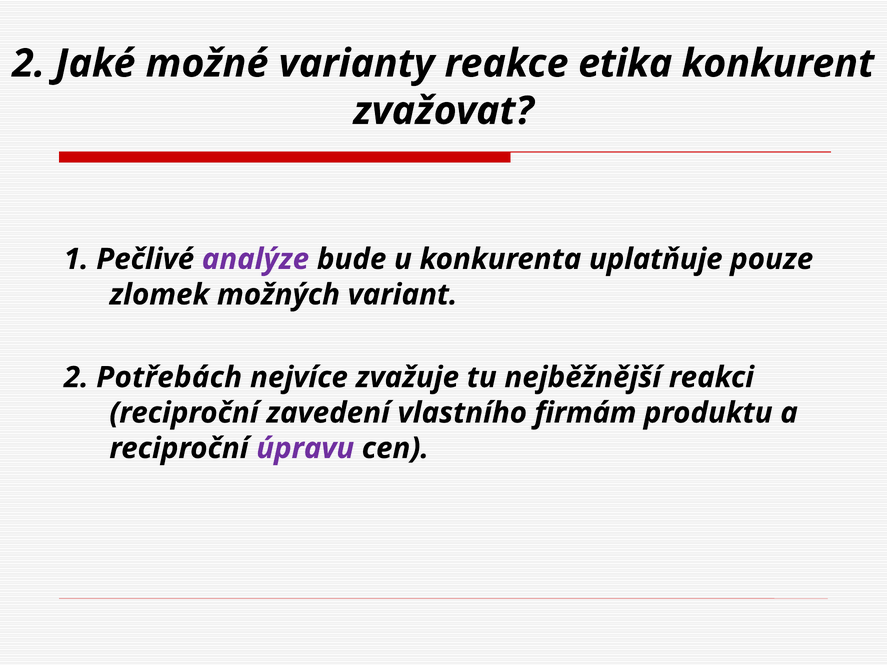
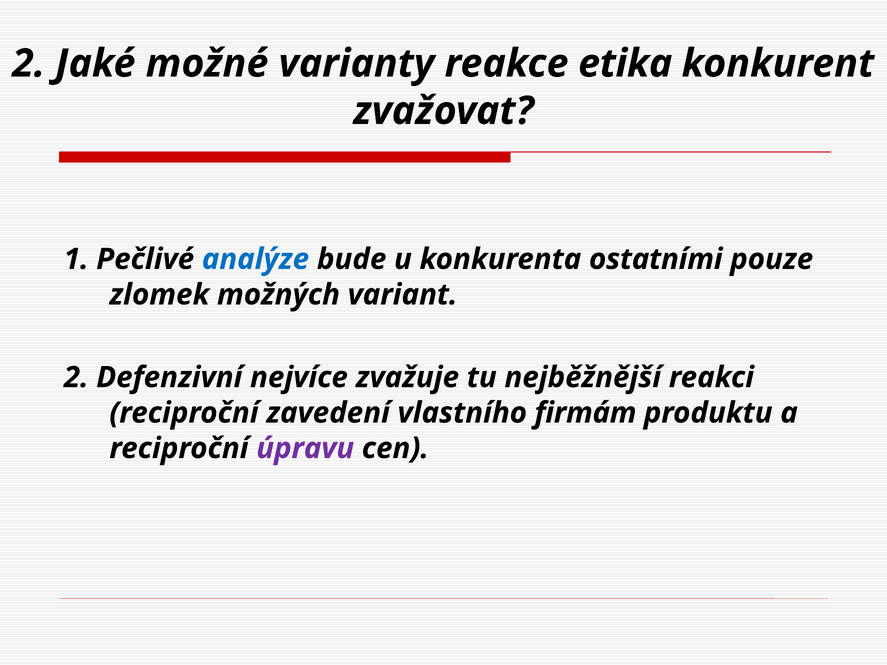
analýze colour: purple -> blue
uplatňuje: uplatňuje -> ostatními
Potřebách: Potřebách -> Defenzivní
